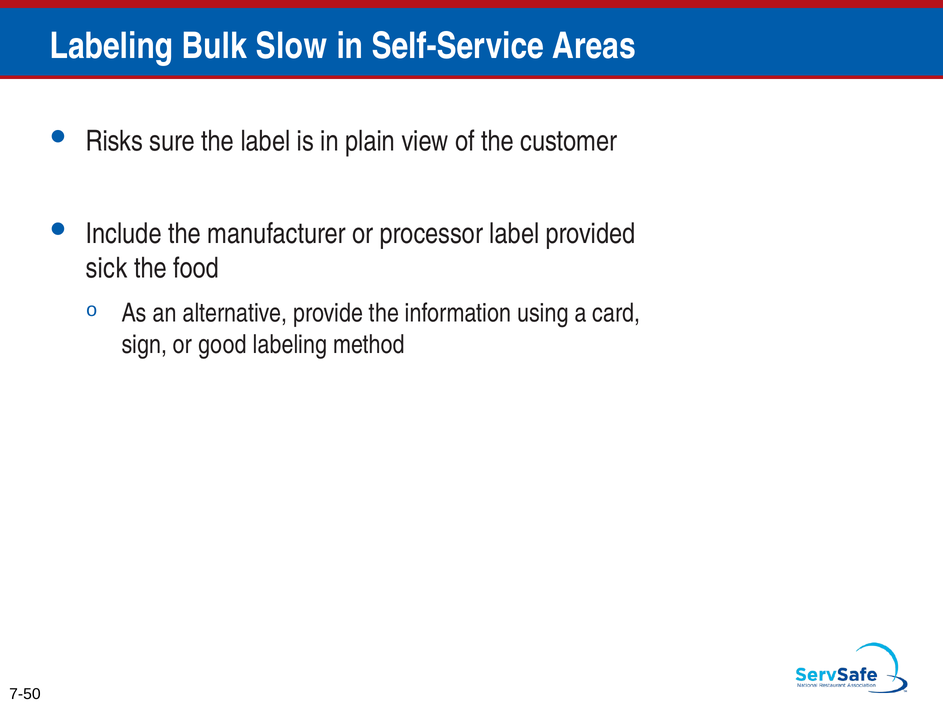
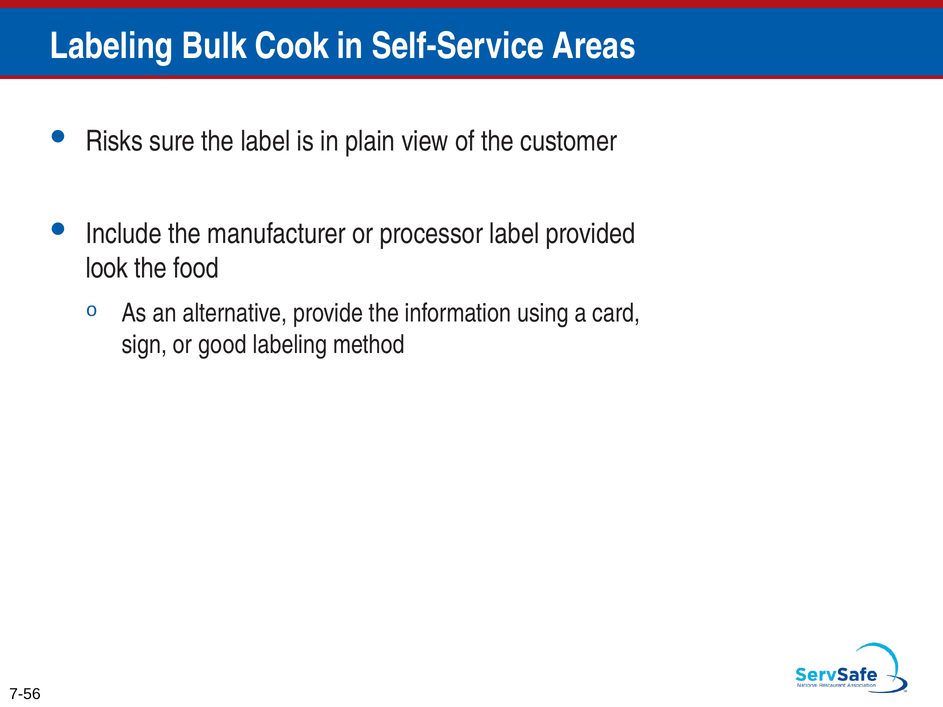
Slow: Slow -> Cook
sick: sick -> look
7-50: 7-50 -> 7-56
